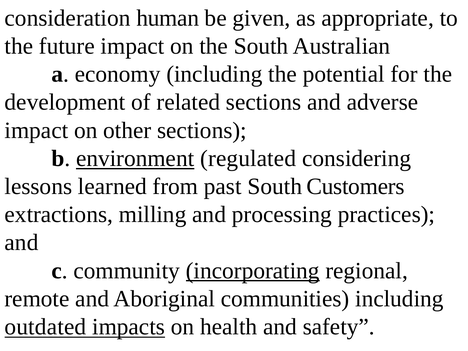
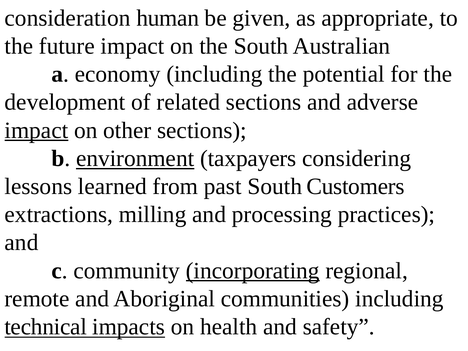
impact at (36, 130) underline: none -> present
regulated: regulated -> taxpayers
outdated: outdated -> technical
